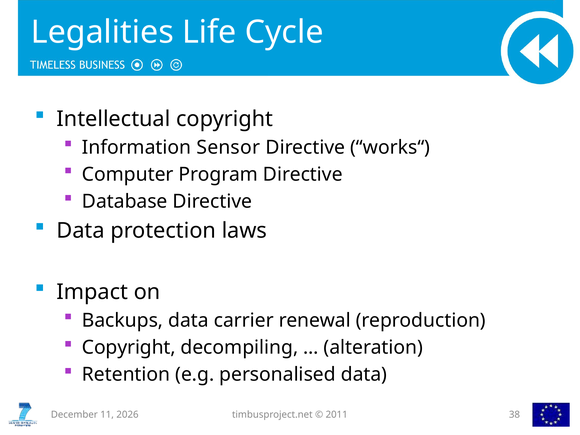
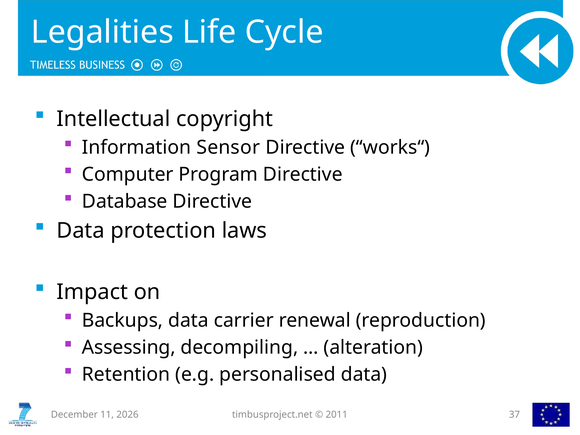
Copyright at (129, 348): Copyright -> Assessing
38: 38 -> 37
